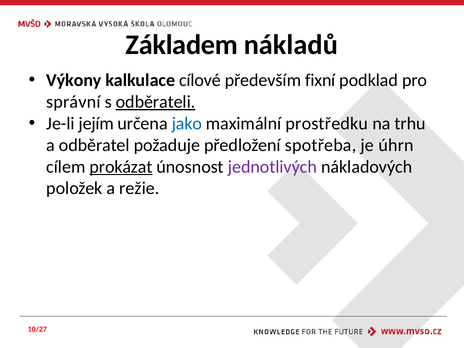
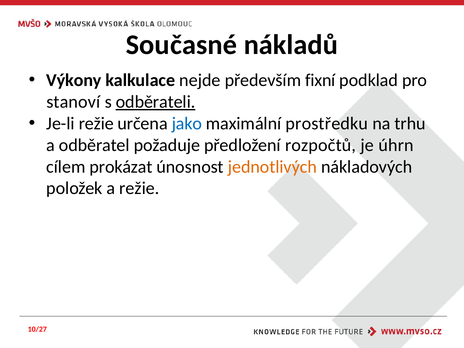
Základem: Základem -> Současné
cílové: cílové -> nejde
správní: správní -> stanoví
Je-li jejím: jejím -> režie
spotřeba: spotřeba -> rozpočtů
prokázat underline: present -> none
jednotlivých colour: purple -> orange
